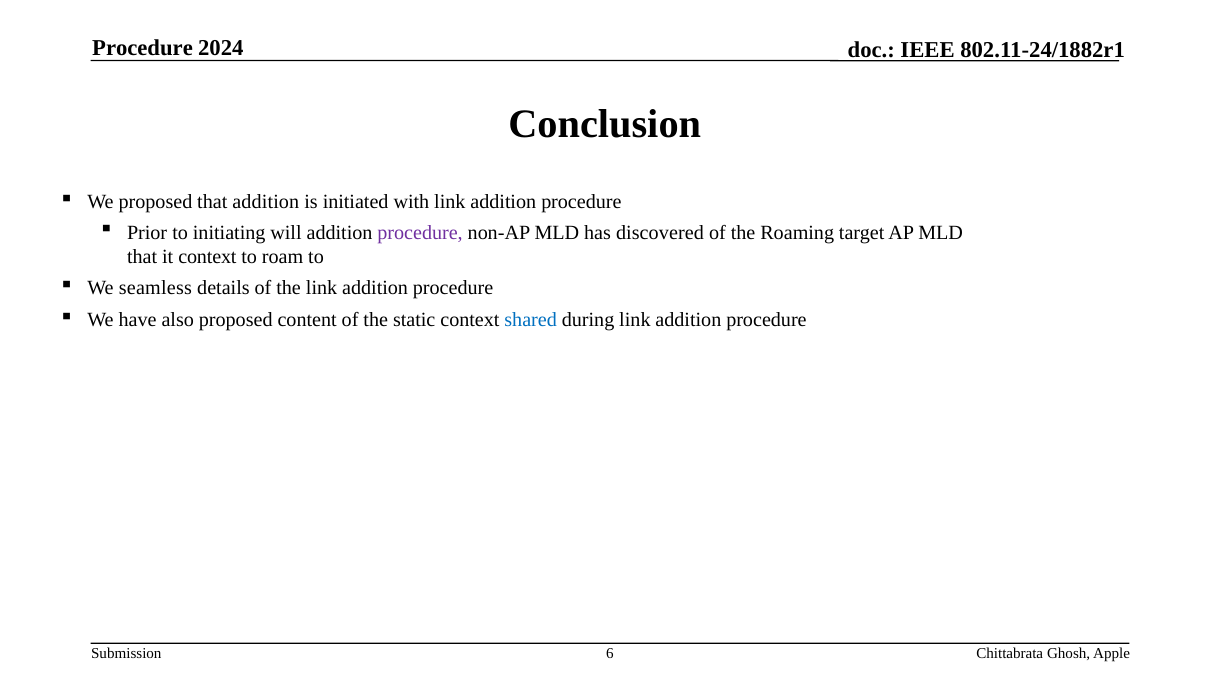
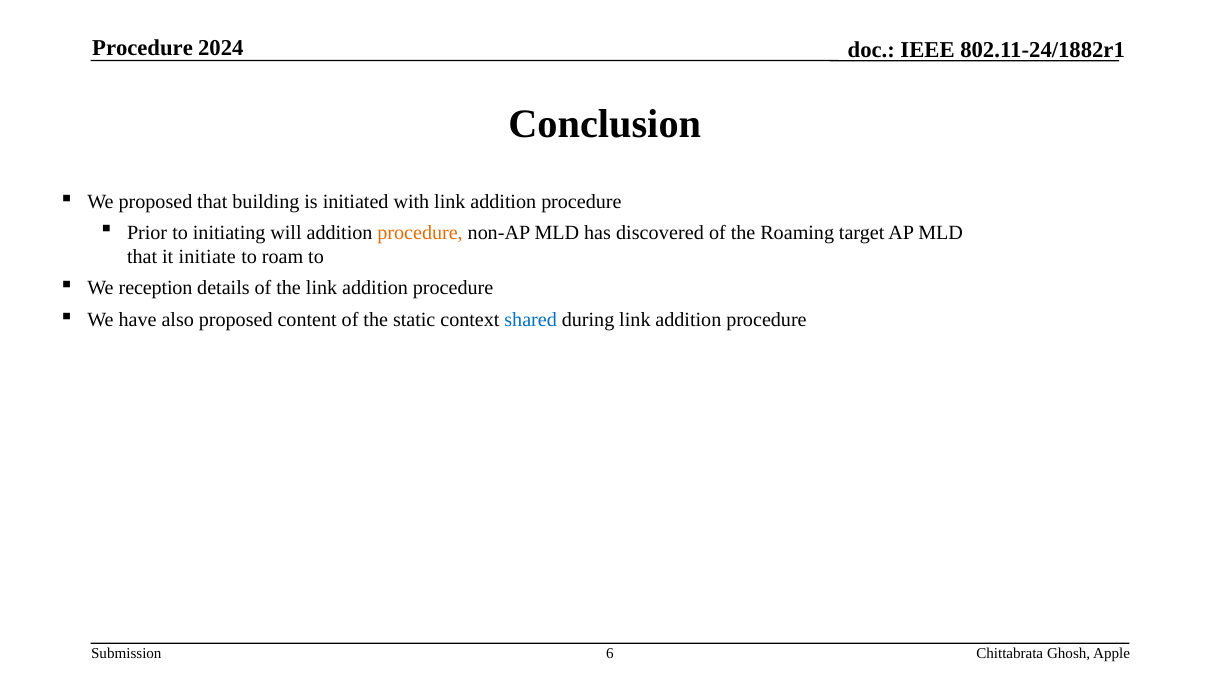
that addition: addition -> building
procedure at (420, 232) colour: purple -> orange
it context: context -> initiate
seamless: seamless -> reception
